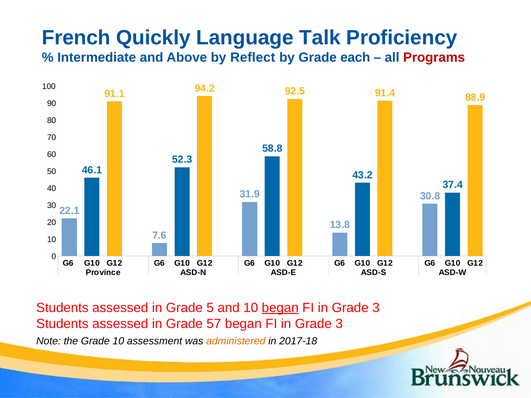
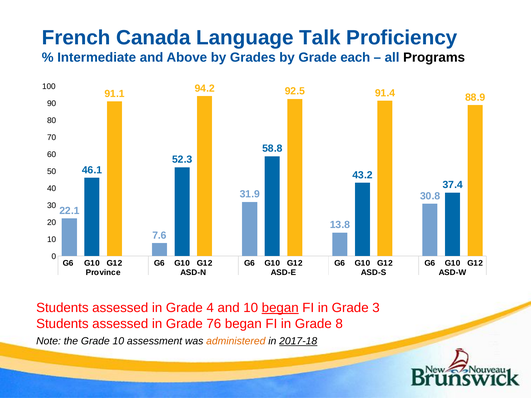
Quickly: Quickly -> Canada
Reflect: Reflect -> Grades
Programs colour: red -> black
5: 5 -> 4
57: 57 -> 76
3 at (339, 324): 3 -> 8
2017-18 underline: none -> present
